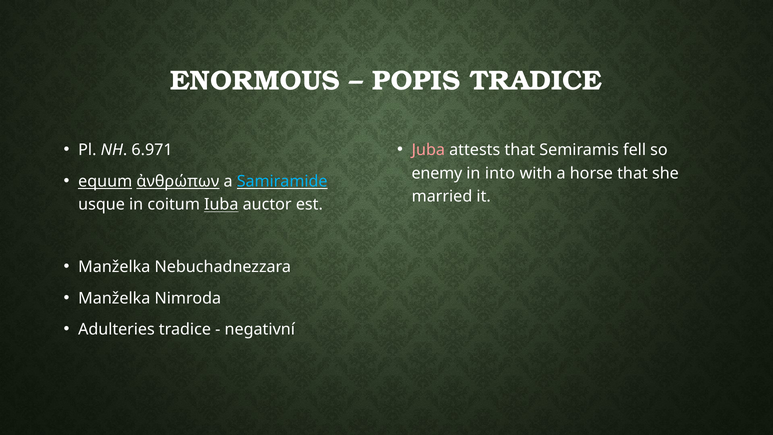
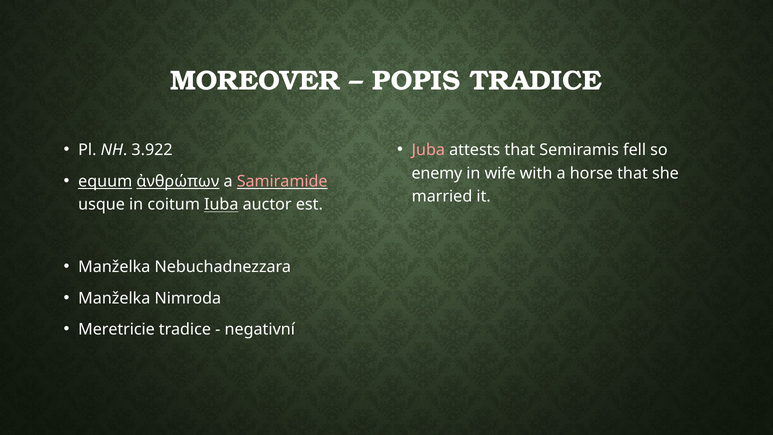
ENORMOUS: ENORMOUS -> MOREOVER
6.971: 6.971 -> 3.922
into: into -> wife
Samiramide colour: light blue -> pink
Adulteries: Adulteries -> Meretricie
